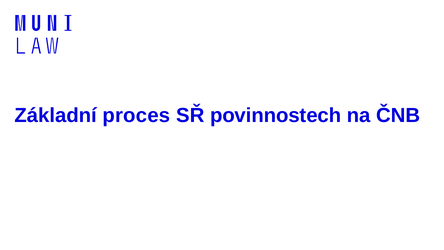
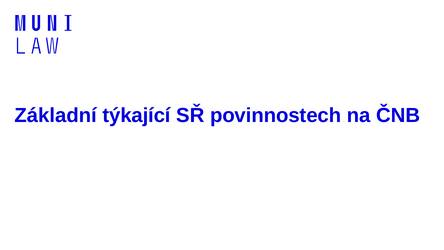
proces: proces -> týkající
